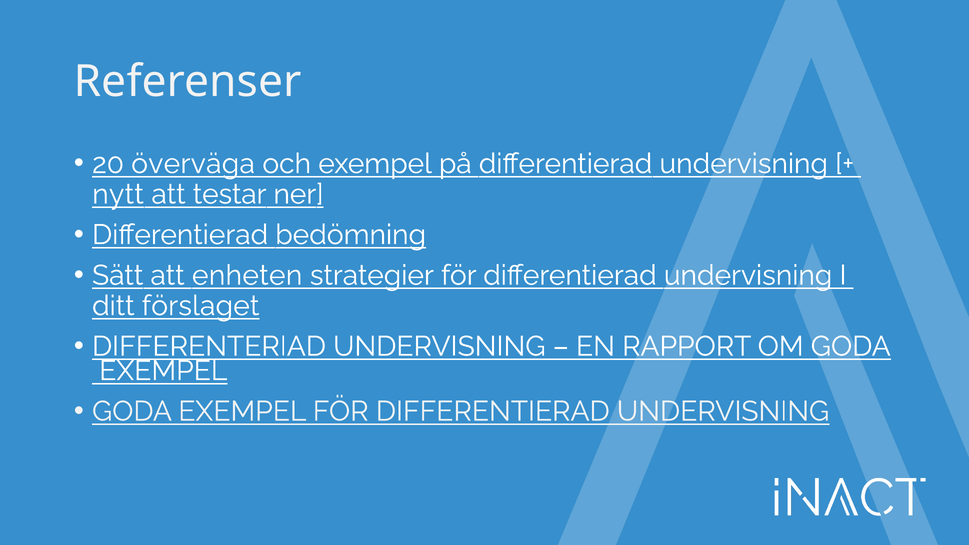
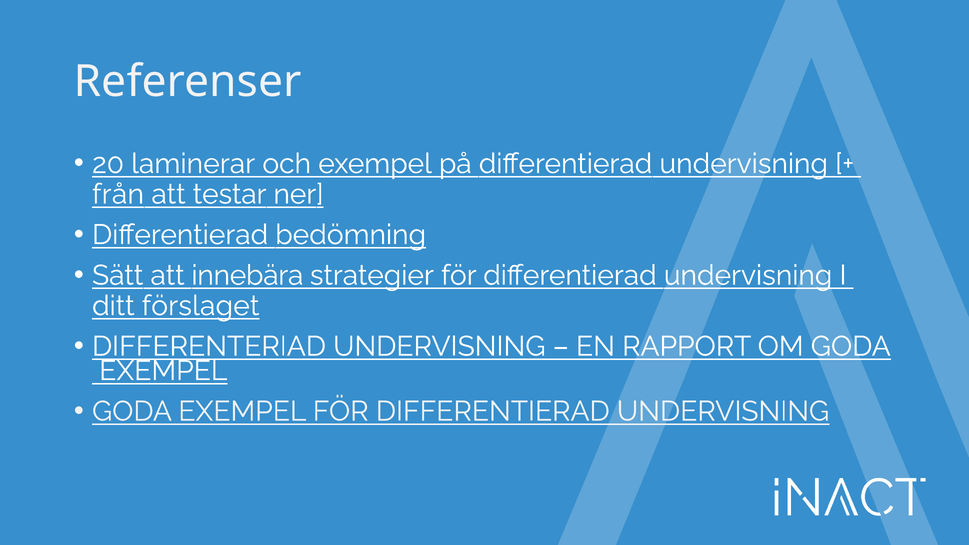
överväga: överväga -> laminerar
nytt: nytt -> från
enheten: enheten -> innebära
